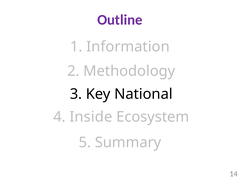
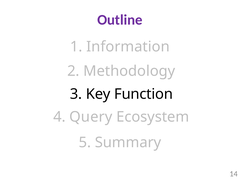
National: National -> Function
Inside: Inside -> Query
